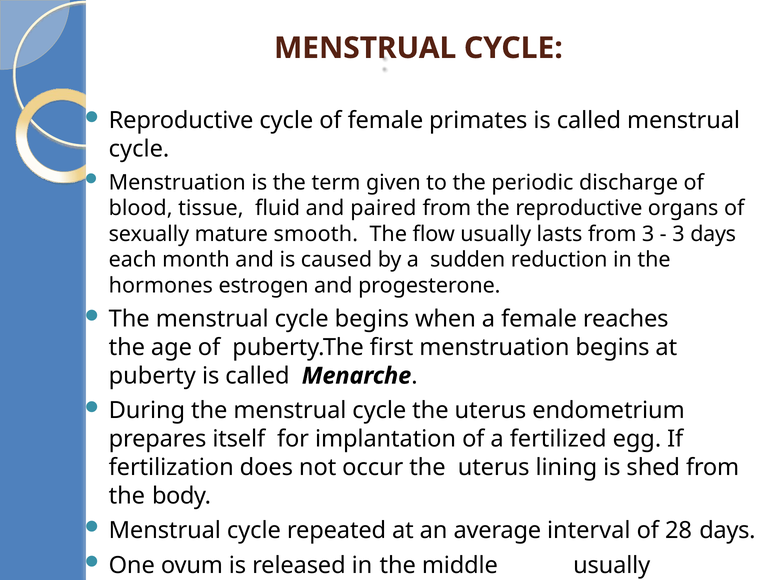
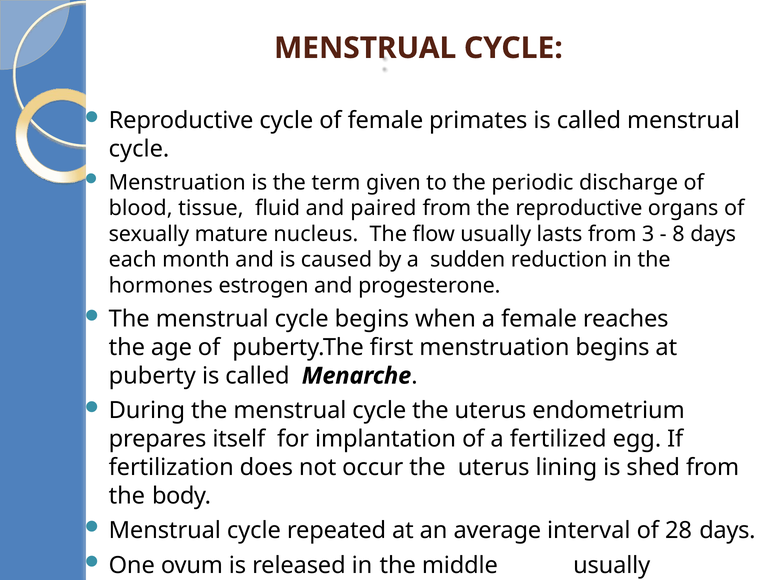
smooth: smooth -> nucleus
3 at (678, 234): 3 -> 8
